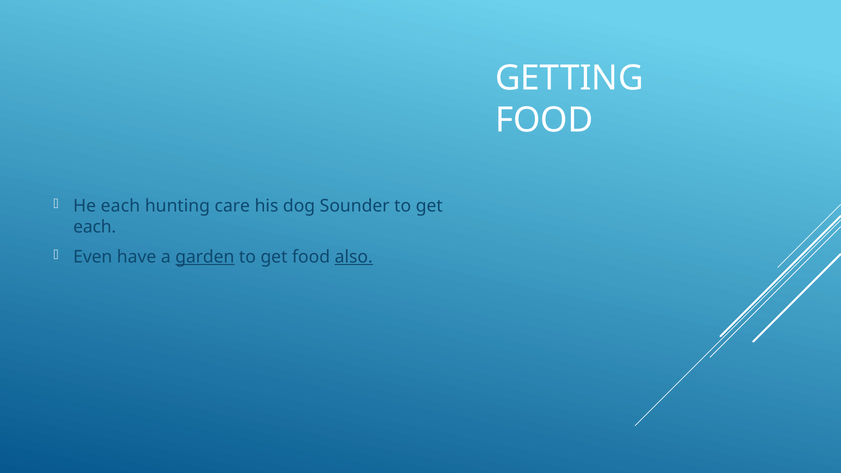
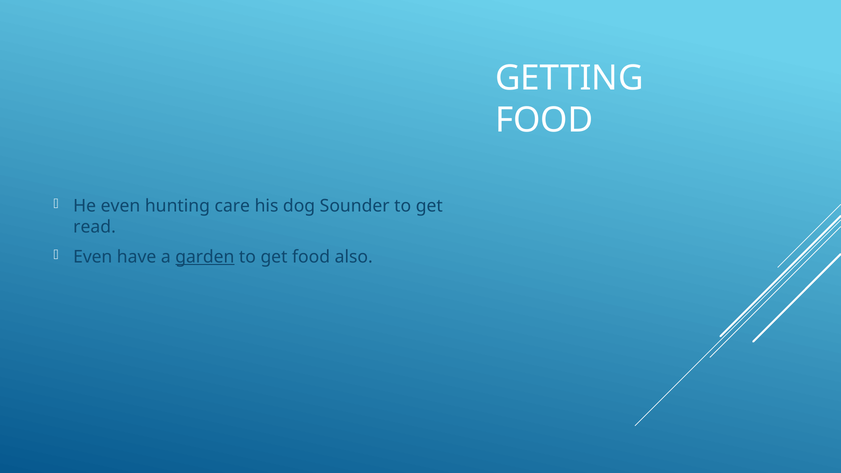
He each: each -> even
each at (95, 227): each -> read
also underline: present -> none
